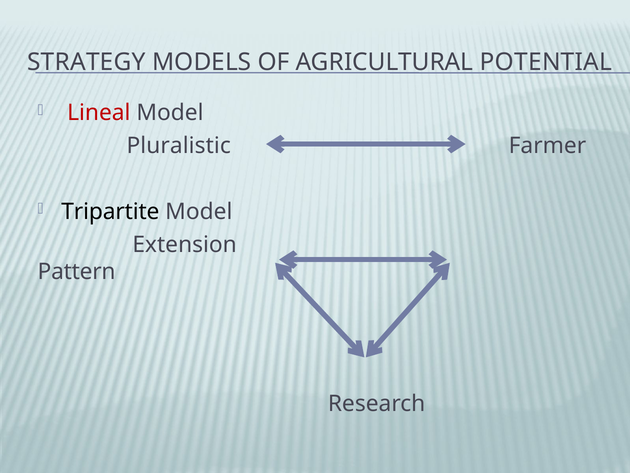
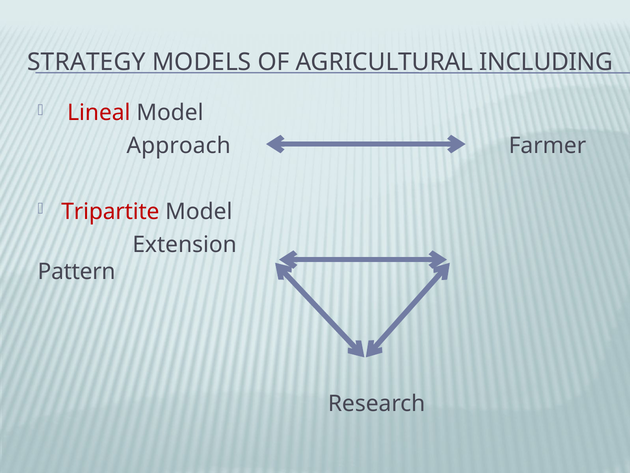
POTENTIAL: POTENTIAL -> INCLUDING
Pluralistic: Pluralistic -> Approach
Tripartite colour: black -> red
